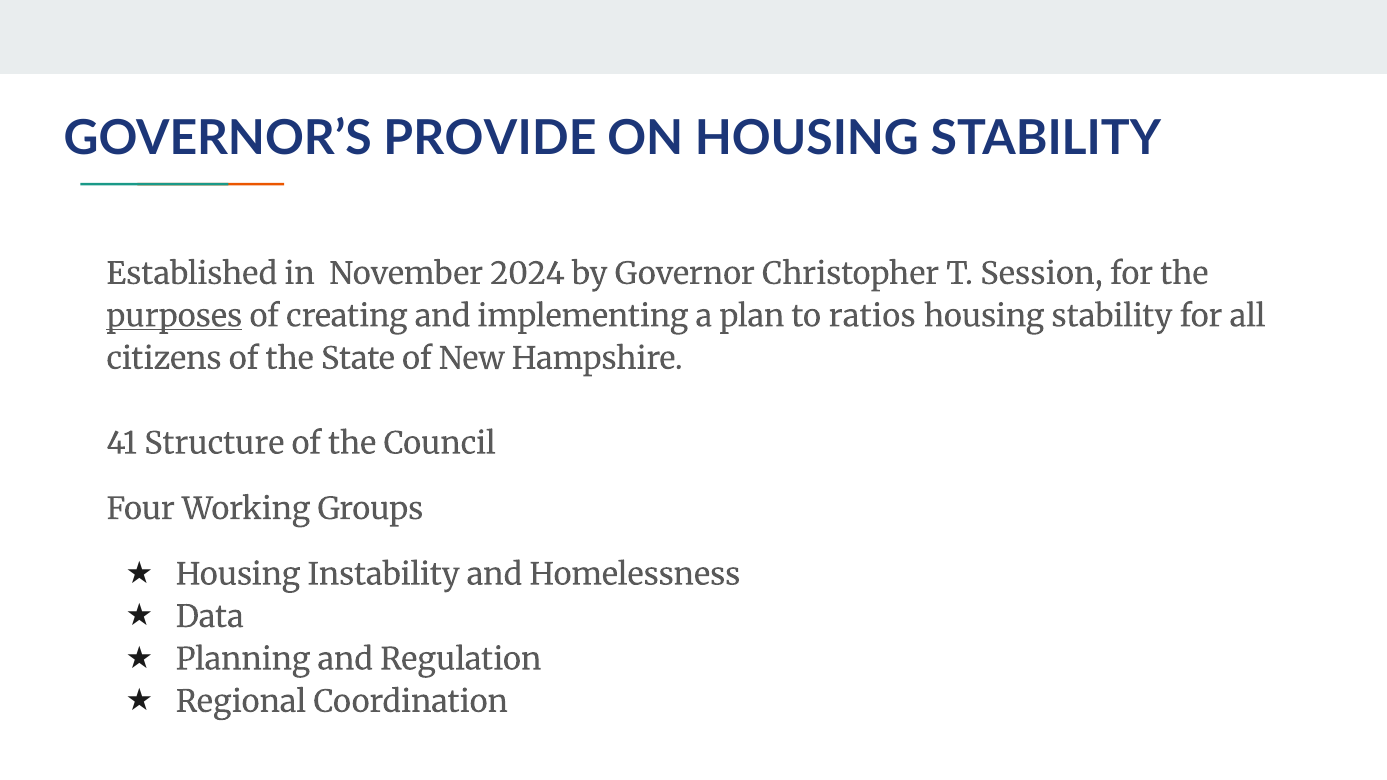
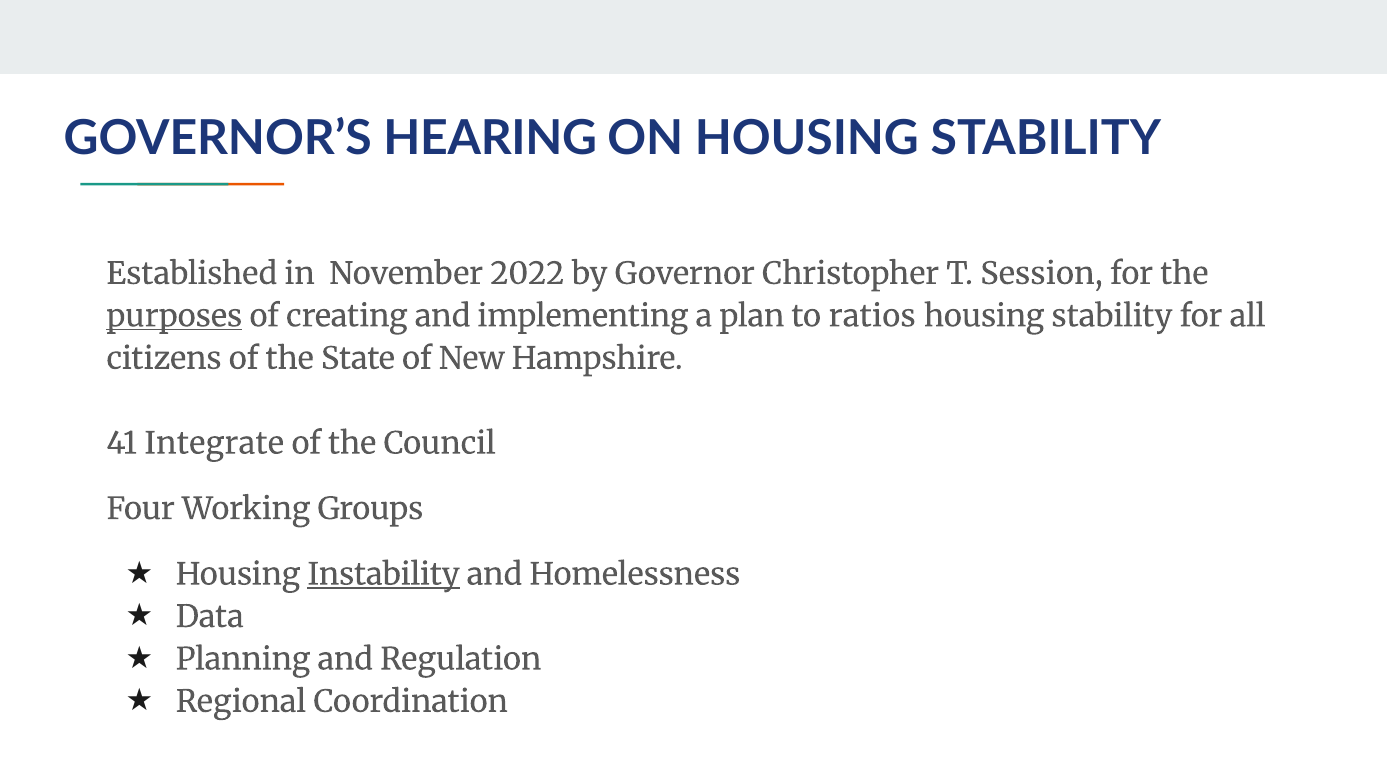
PROVIDE: PROVIDE -> HEARING
2024: 2024 -> 2022
Structure: Structure -> Integrate
Instability underline: none -> present
